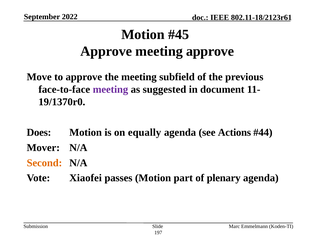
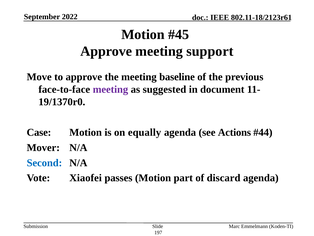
meeting approve: approve -> support
subfield: subfield -> baseline
Does: Does -> Case
Second colour: orange -> blue
plenary: plenary -> discard
